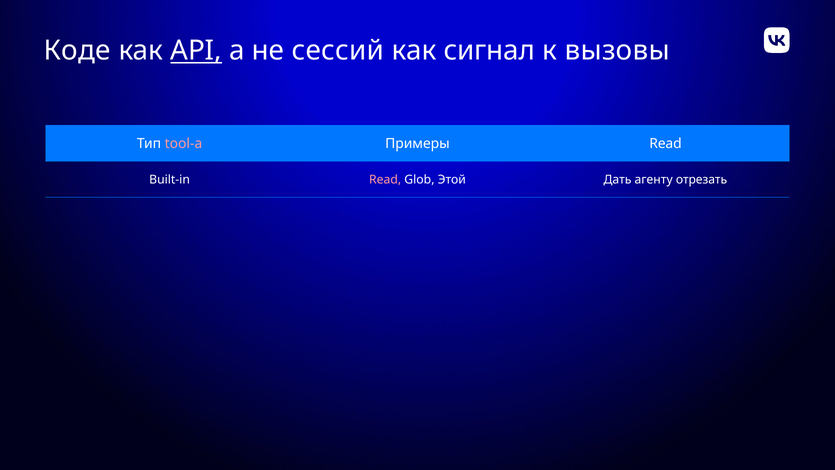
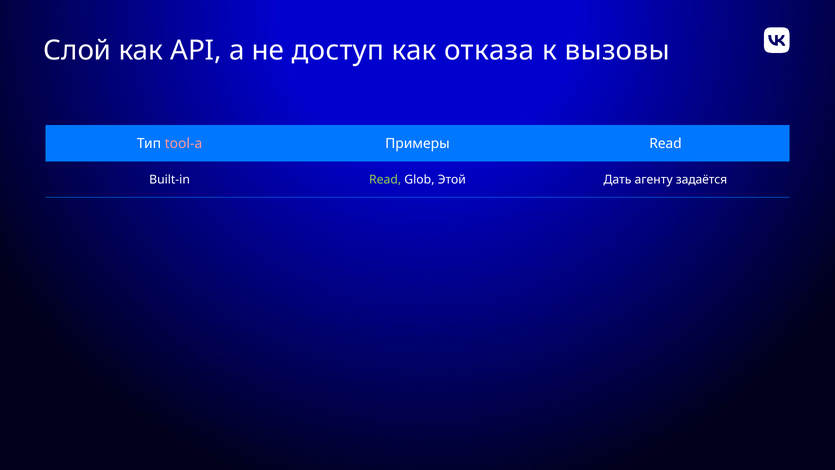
Коде: Коде -> Слой
API underline: present -> none
сессий: сессий -> доступ
сигнал: сигнал -> отказа
Read at (385, 180) colour: pink -> light green
отрезать: отрезать -> задаётся
